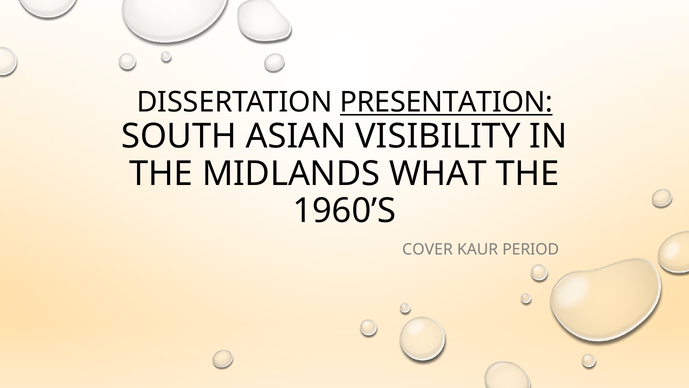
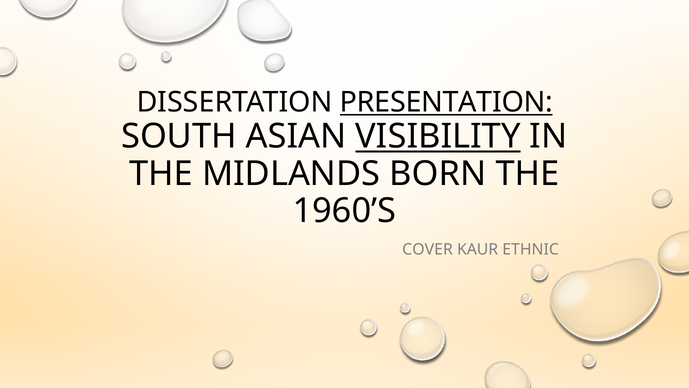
VISIBILITY underline: none -> present
WHAT: WHAT -> BORN
PERIOD: PERIOD -> ETHNIC
